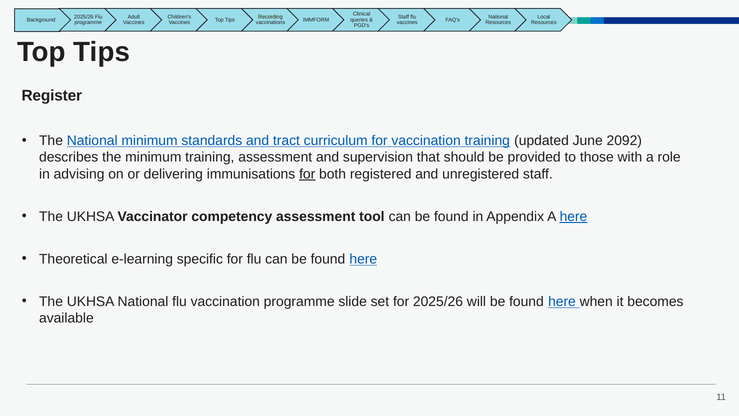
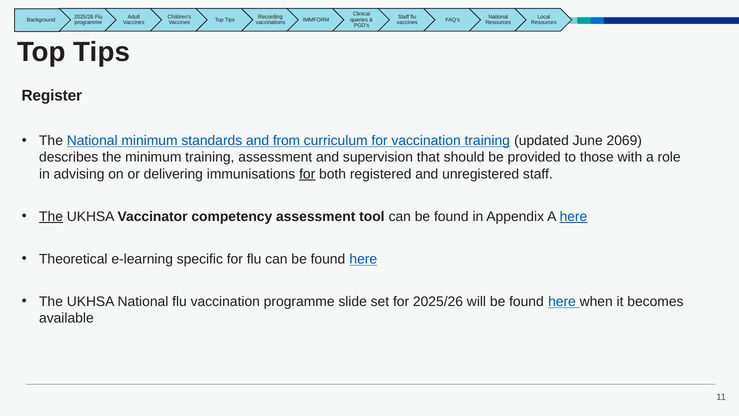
tract: tract -> from
2092: 2092 -> 2069
The at (51, 216) underline: none -> present
